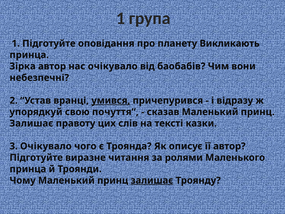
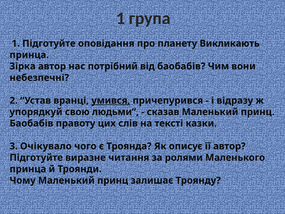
нас очікувало: очікувало -> потрібний
почуття: почуття -> людьми
Залишає at (31, 123): Залишає -> Баобабів
залишає at (152, 180) underline: present -> none
